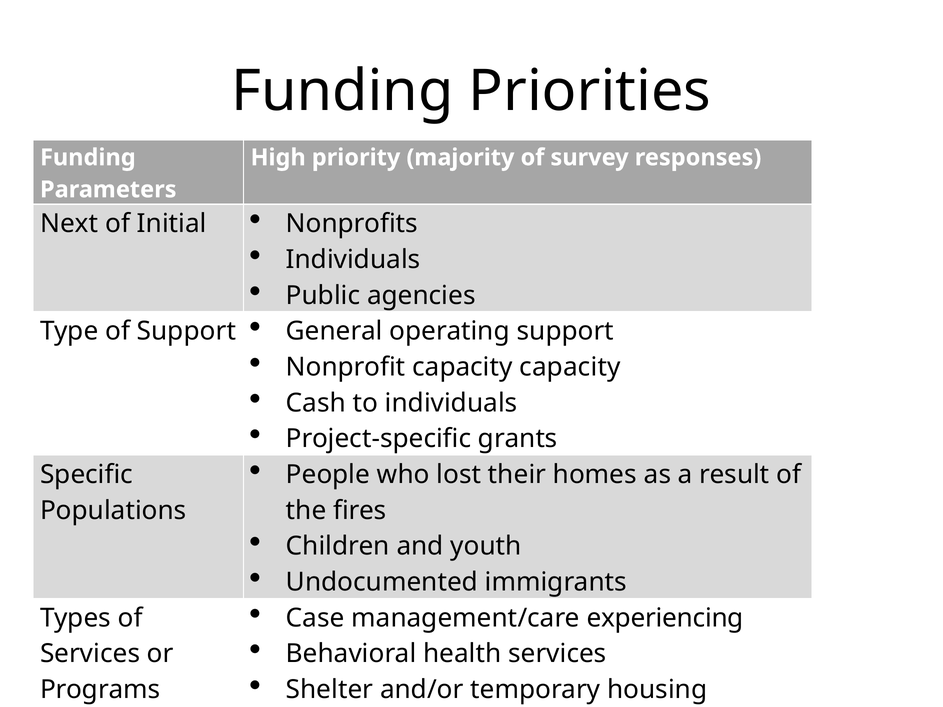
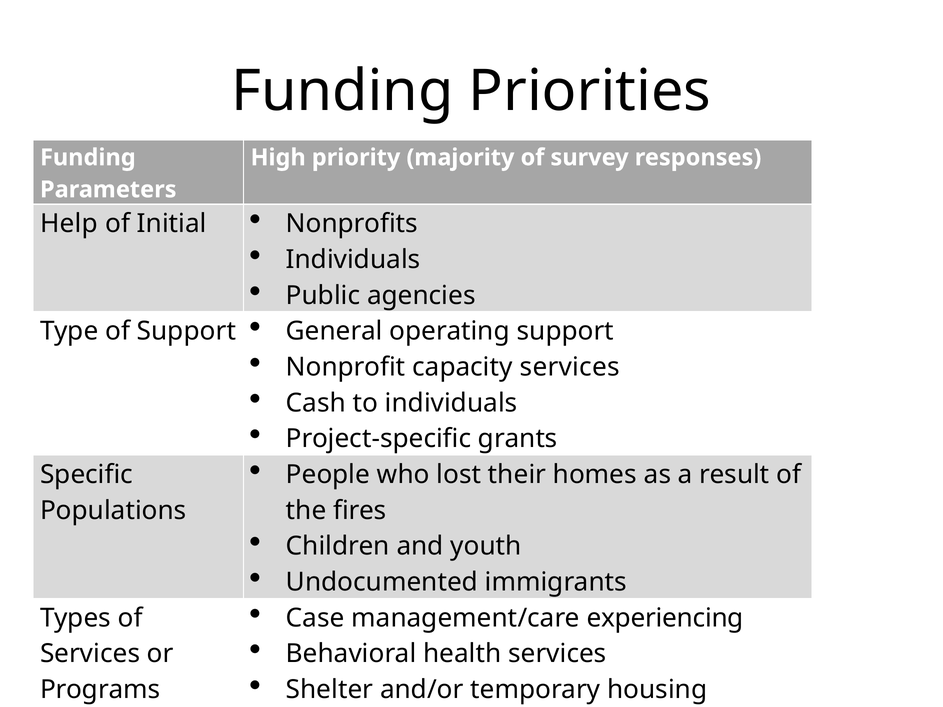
Next: Next -> Help
capacity capacity: capacity -> services
